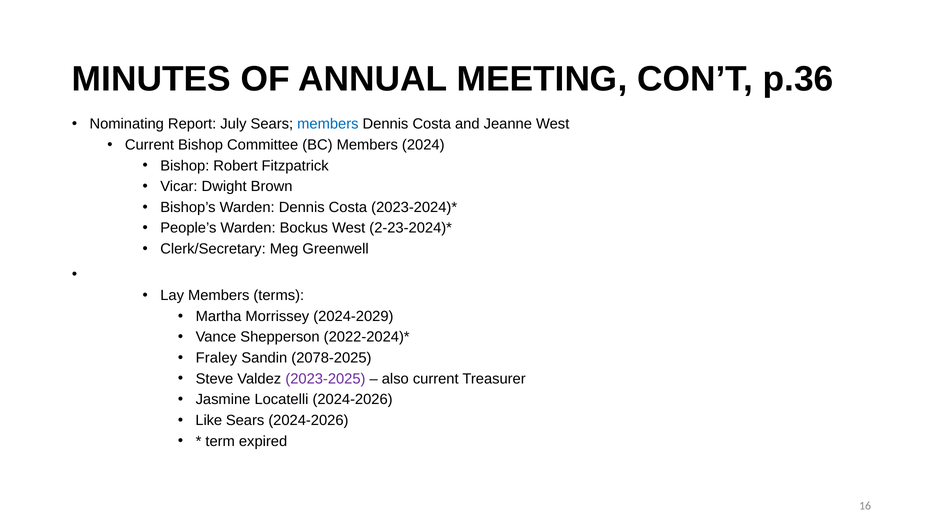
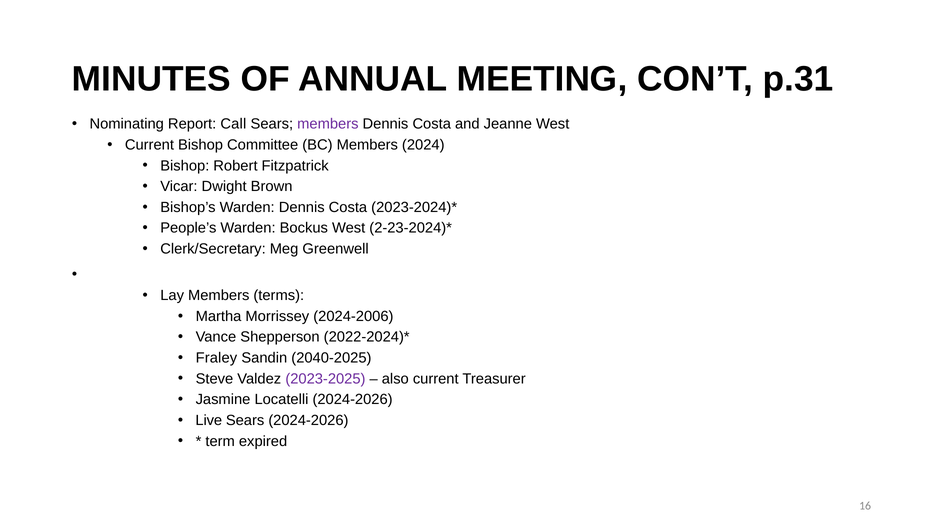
p.36: p.36 -> p.31
July: July -> Call
members at (328, 124) colour: blue -> purple
2024-2029: 2024-2029 -> 2024-2006
2078-2025: 2078-2025 -> 2040-2025
Like: Like -> Live
